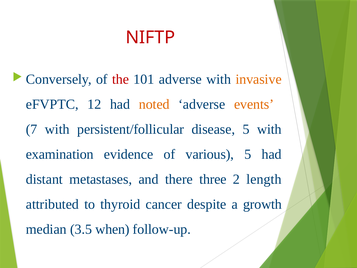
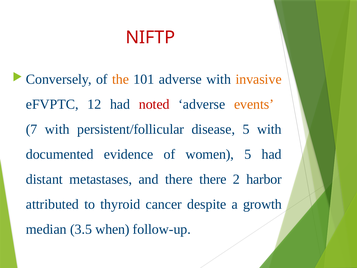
the colour: red -> orange
noted colour: orange -> red
examination: examination -> documented
various: various -> women
there three: three -> there
length: length -> harbor
